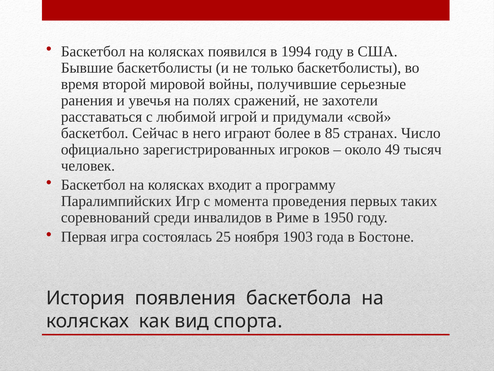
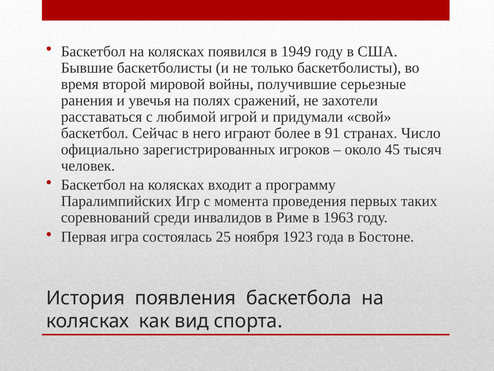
1994: 1994 -> 1949
85: 85 -> 91
49: 49 -> 45
1950: 1950 -> 1963
1903: 1903 -> 1923
